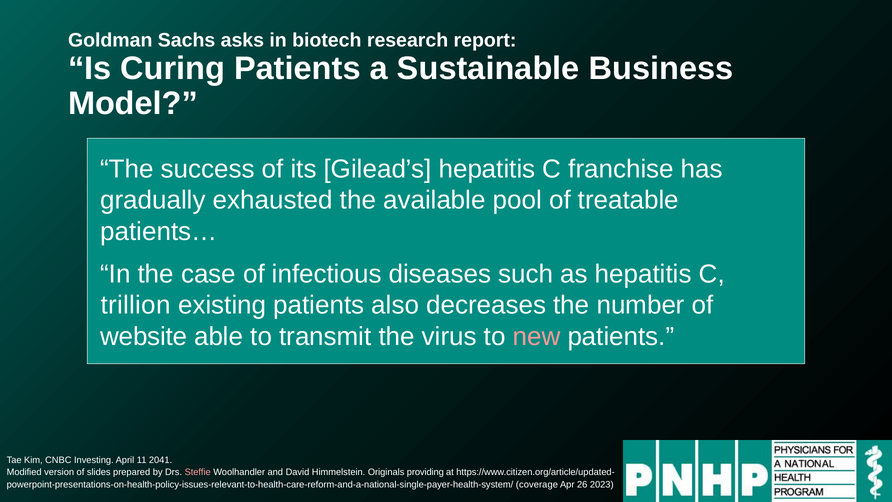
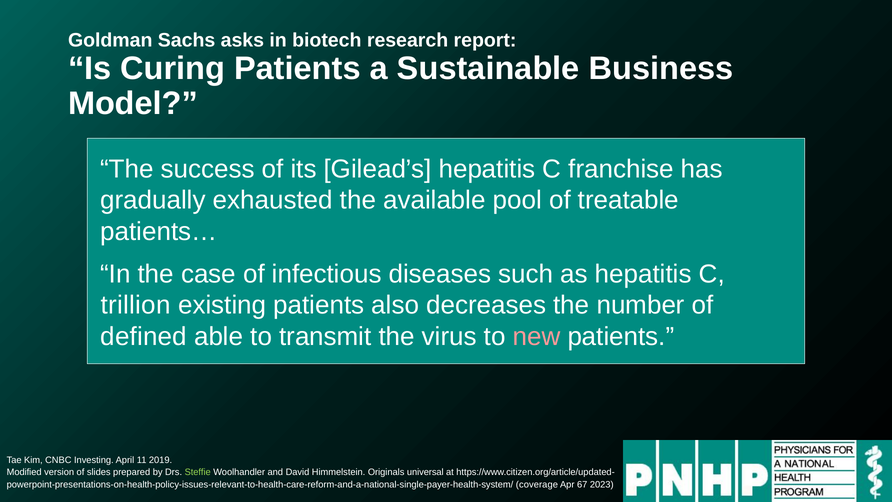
website: website -> defined
2041: 2041 -> 2019
Steffie colour: pink -> light green
providing: providing -> universal
26: 26 -> 67
